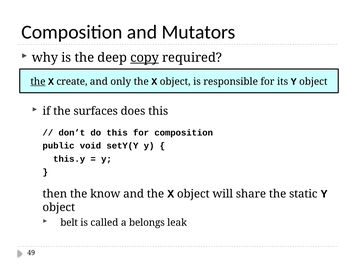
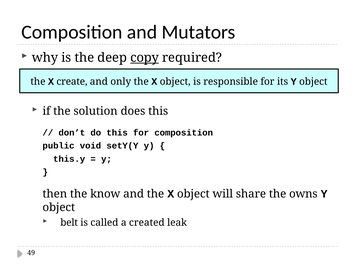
the at (38, 82) underline: present -> none
surfaces: surfaces -> solution
static: static -> owns
belongs: belongs -> created
